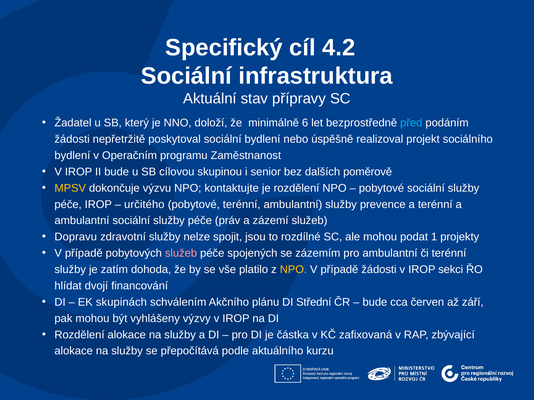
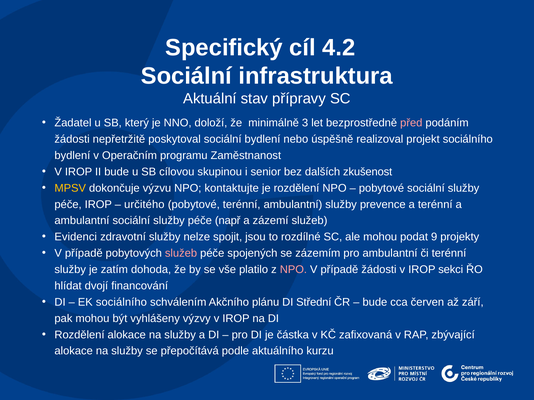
6: 6 -> 3
před colour: light blue -> pink
poměrově: poměrově -> zkušenost
práv: práv -> např
Dopravu: Dopravu -> Evidenci
1: 1 -> 9
NPO at (293, 270) colour: yellow -> pink
EK skupinách: skupinách -> sociálního
